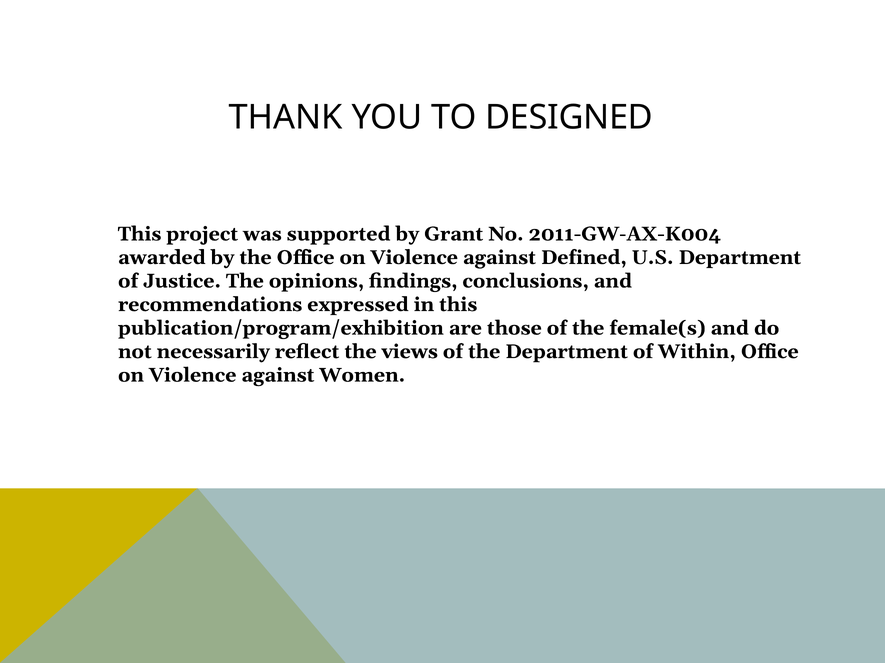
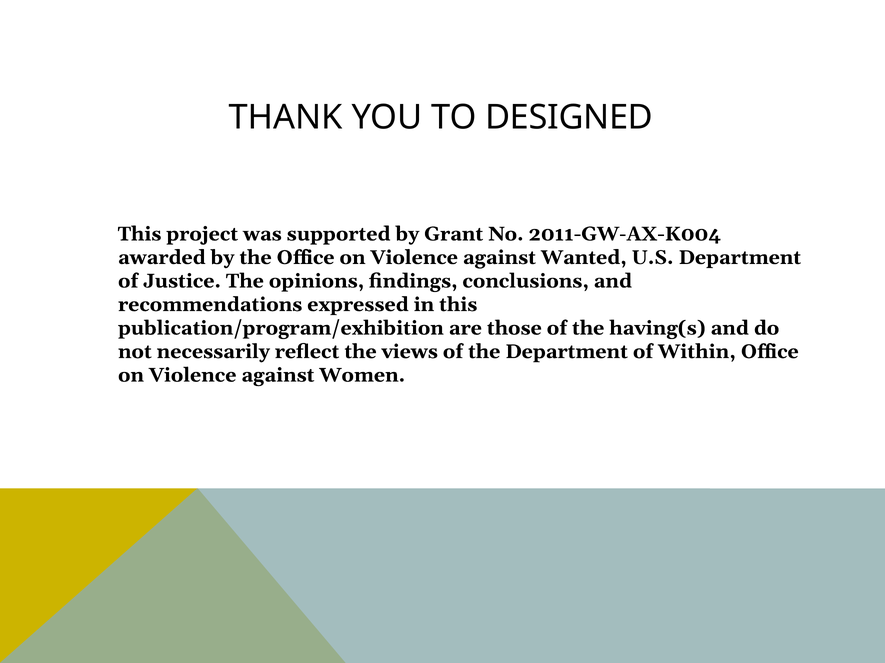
Defined: Defined -> Wanted
female(s: female(s -> having(s
